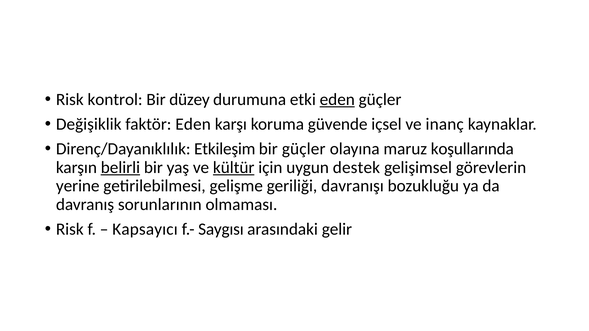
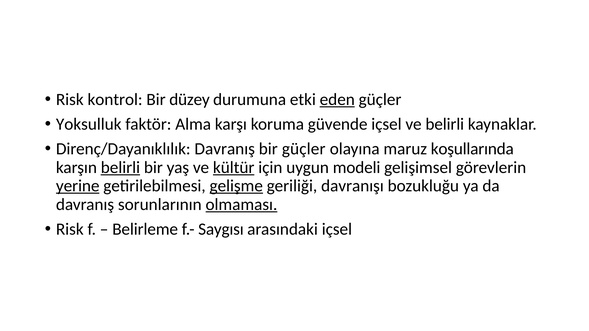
Değişiklik: Değişiklik -> Yoksulluk
faktör Eden: Eden -> Alma
ve inanç: inanç -> belirli
Direnç/Dayanıklılık Etkileşim: Etkileşim -> Davranış
destek: destek -> modeli
yerine underline: none -> present
gelişme underline: none -> present
olmaması underline: none -> present
Kapsayıcı: Kapsayıcı -> Belirleme
arasındaki gelir: gelir -> içsel
